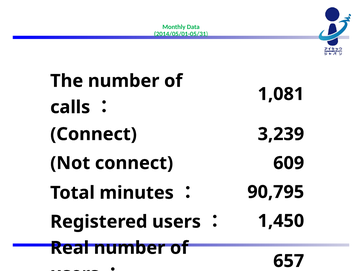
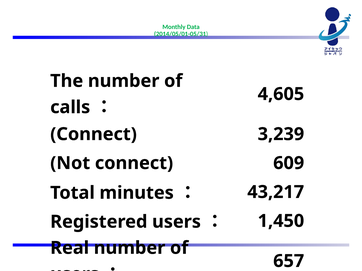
1,081: 1,081 -> 4,605
90,795: 90,795 -> 43,217
